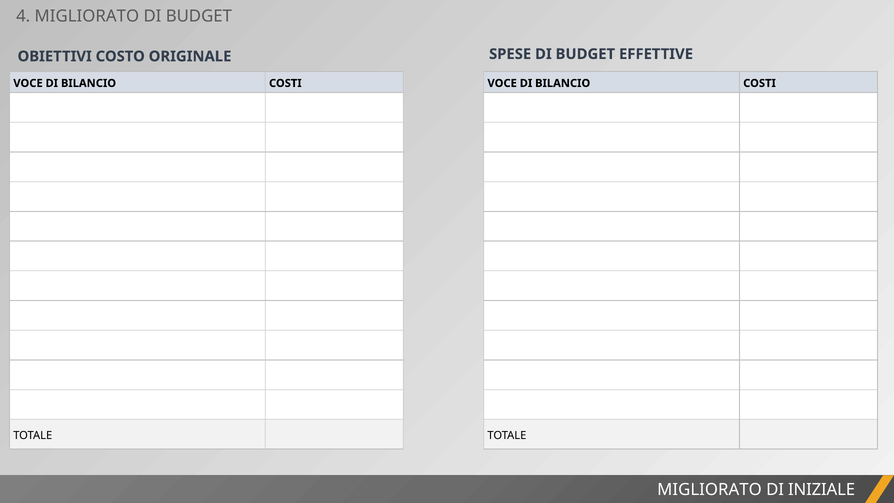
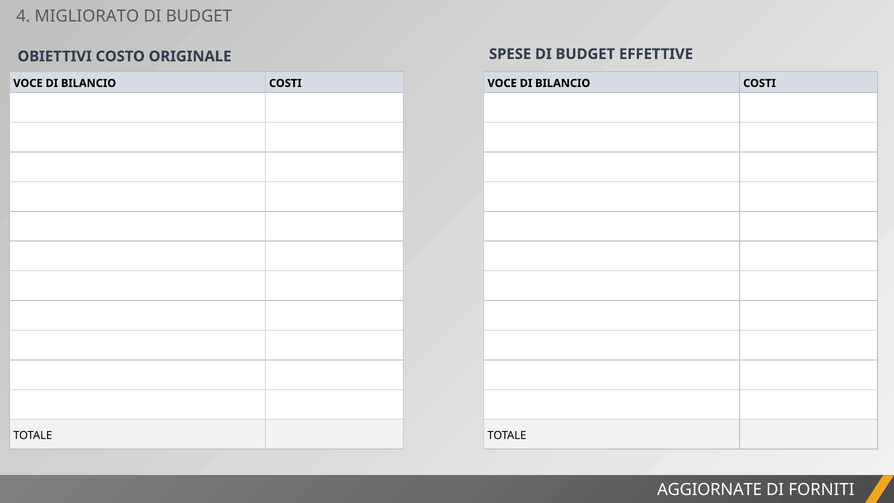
MIGLIORATO at (709, 489): MIGLIORATO -> AGGIORNATE
INIZIALE: INIZIALE -> FORNITI
